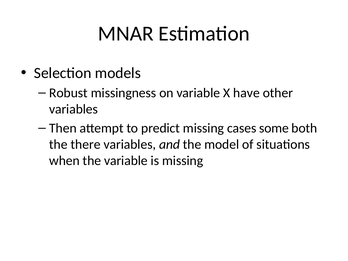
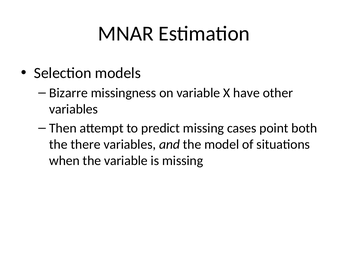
Robust: Robust -> Bizarre
some: some -> point
